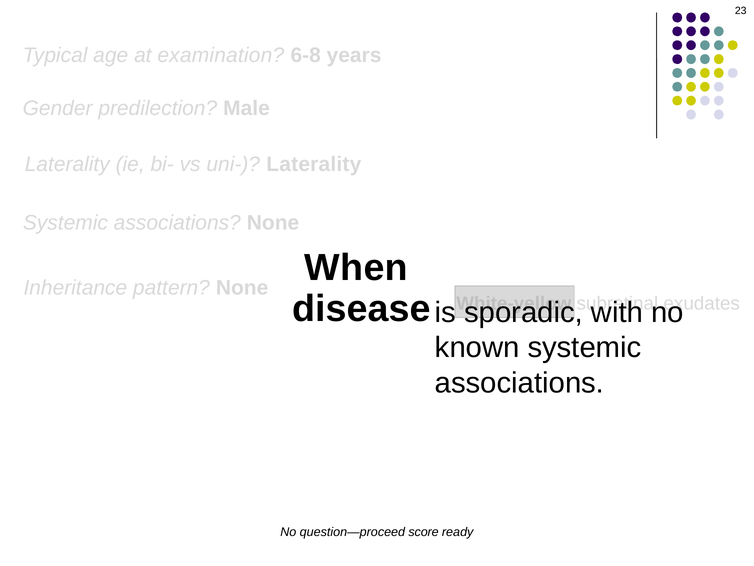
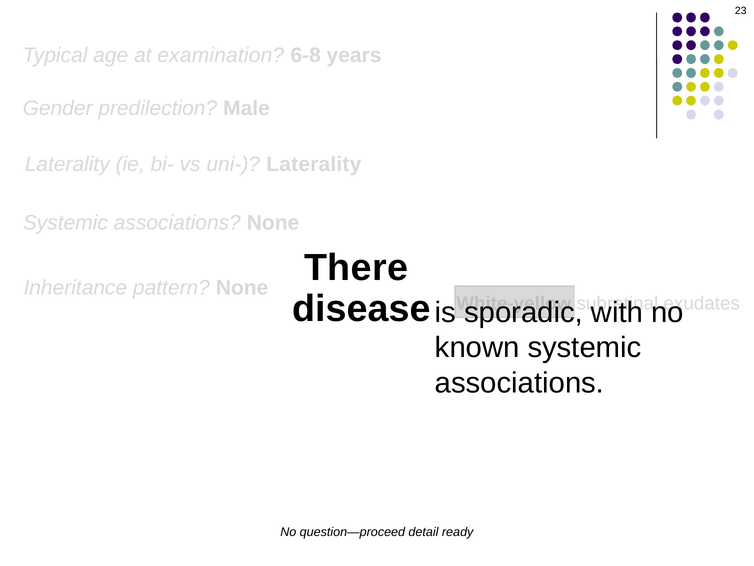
When: When -> There
score: score -> detail
